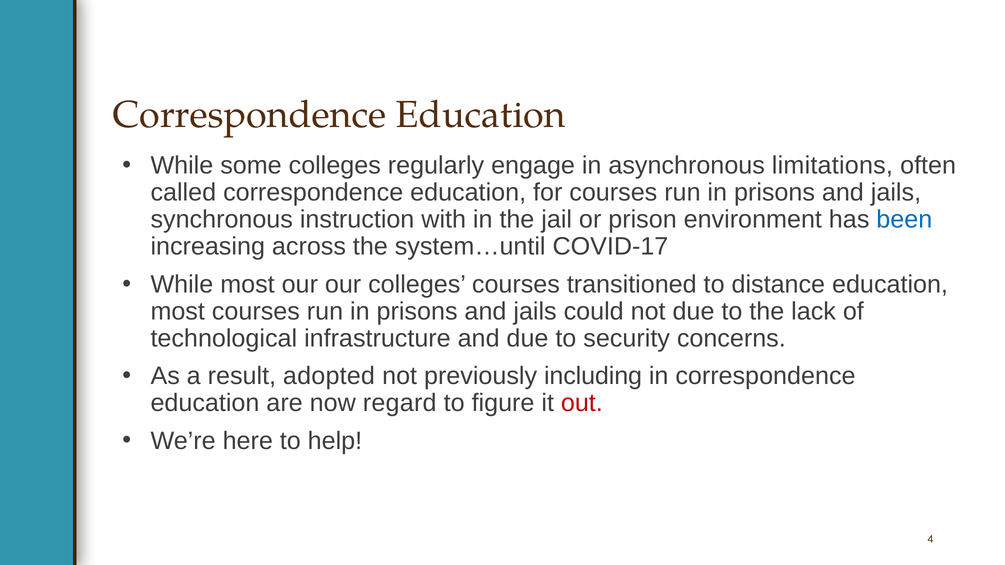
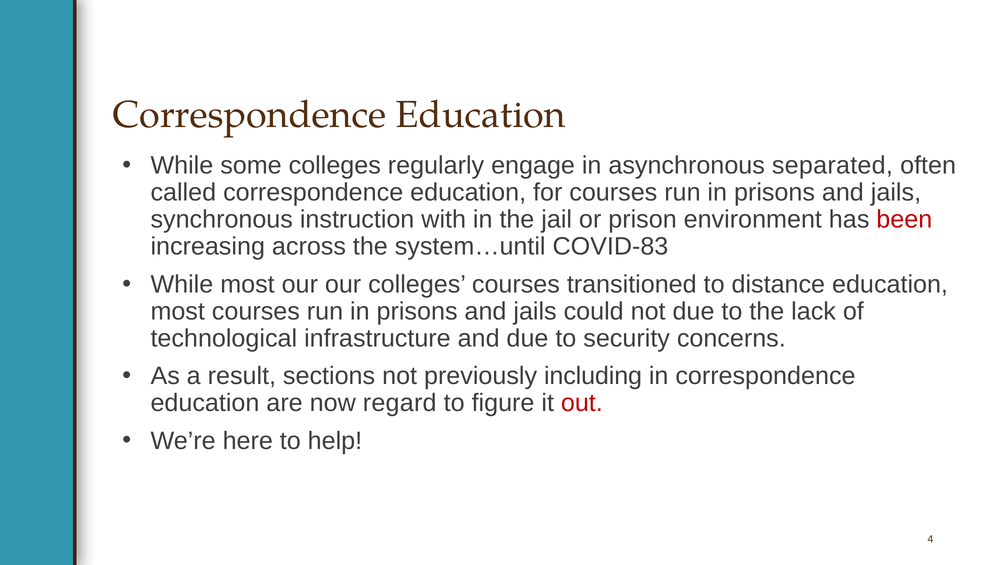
limitations: limitations -> separated
been colour: blue -> red
COVID-17: COVID-17 -> COVID-83
adopted: adopted -> sections
